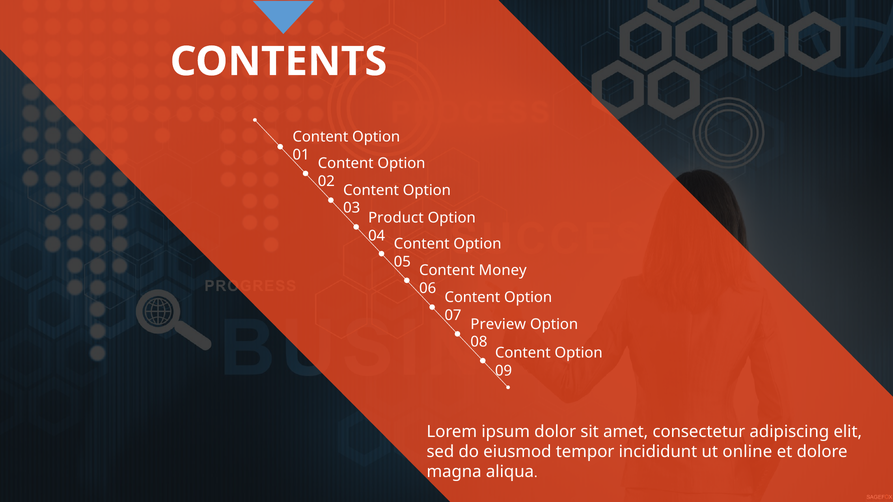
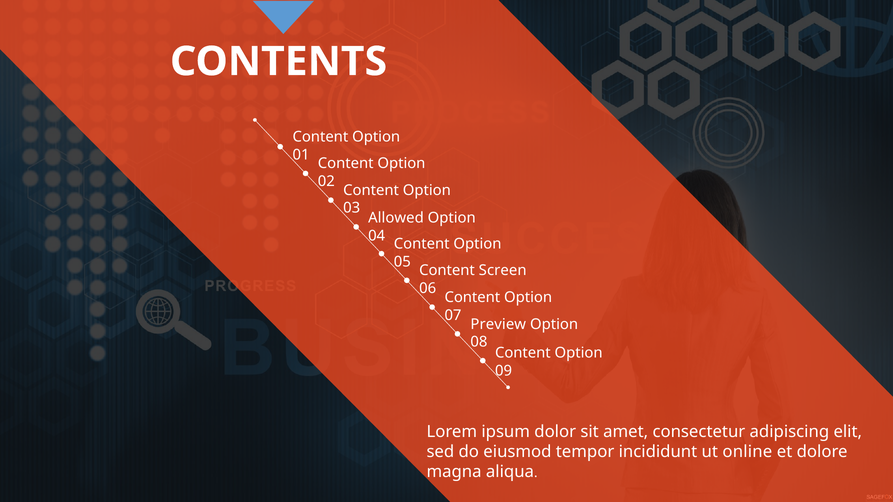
Product: Product -> Allowed
Money: Money -> Screen
